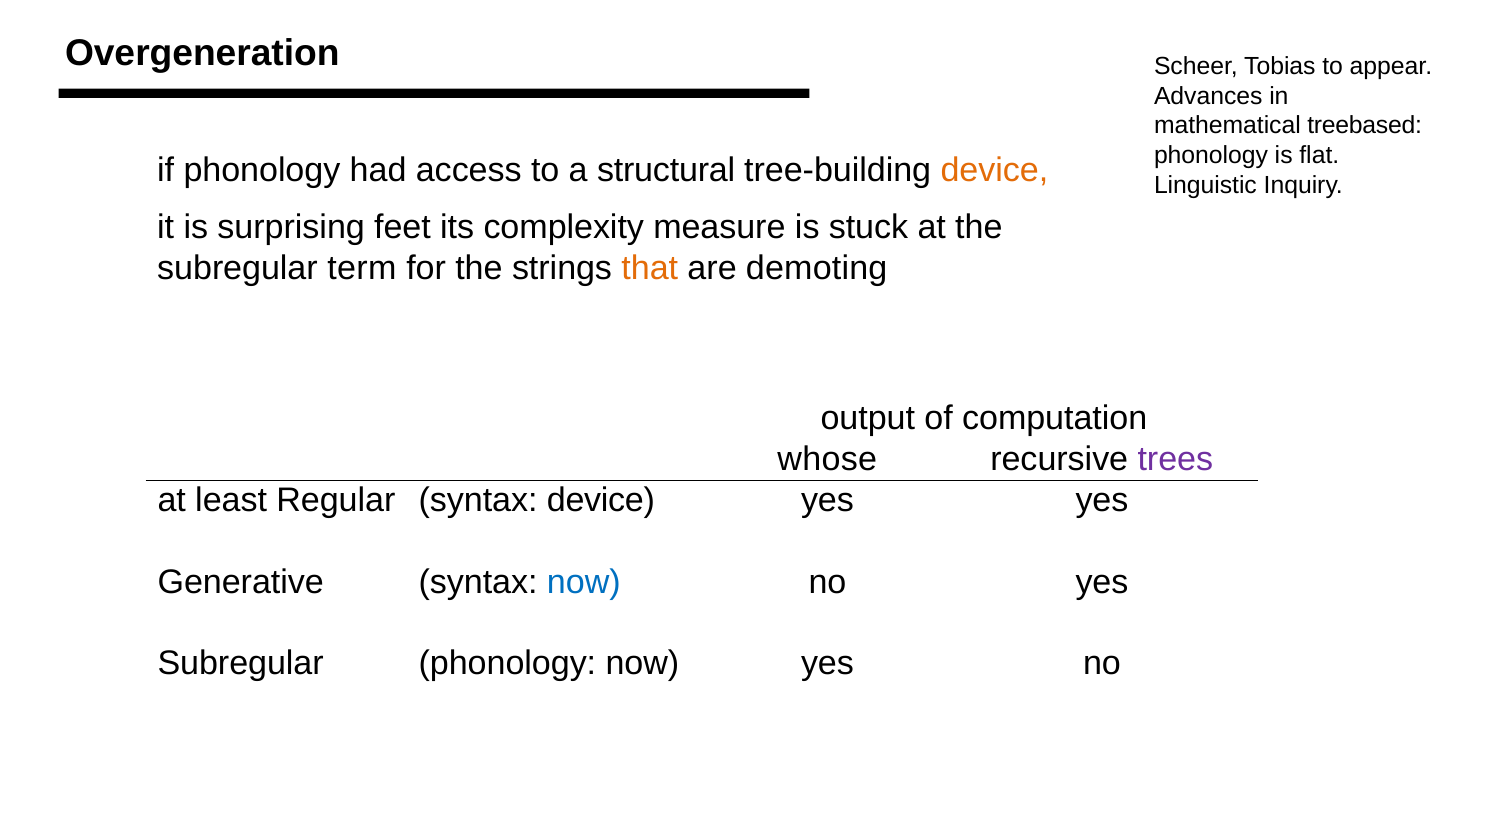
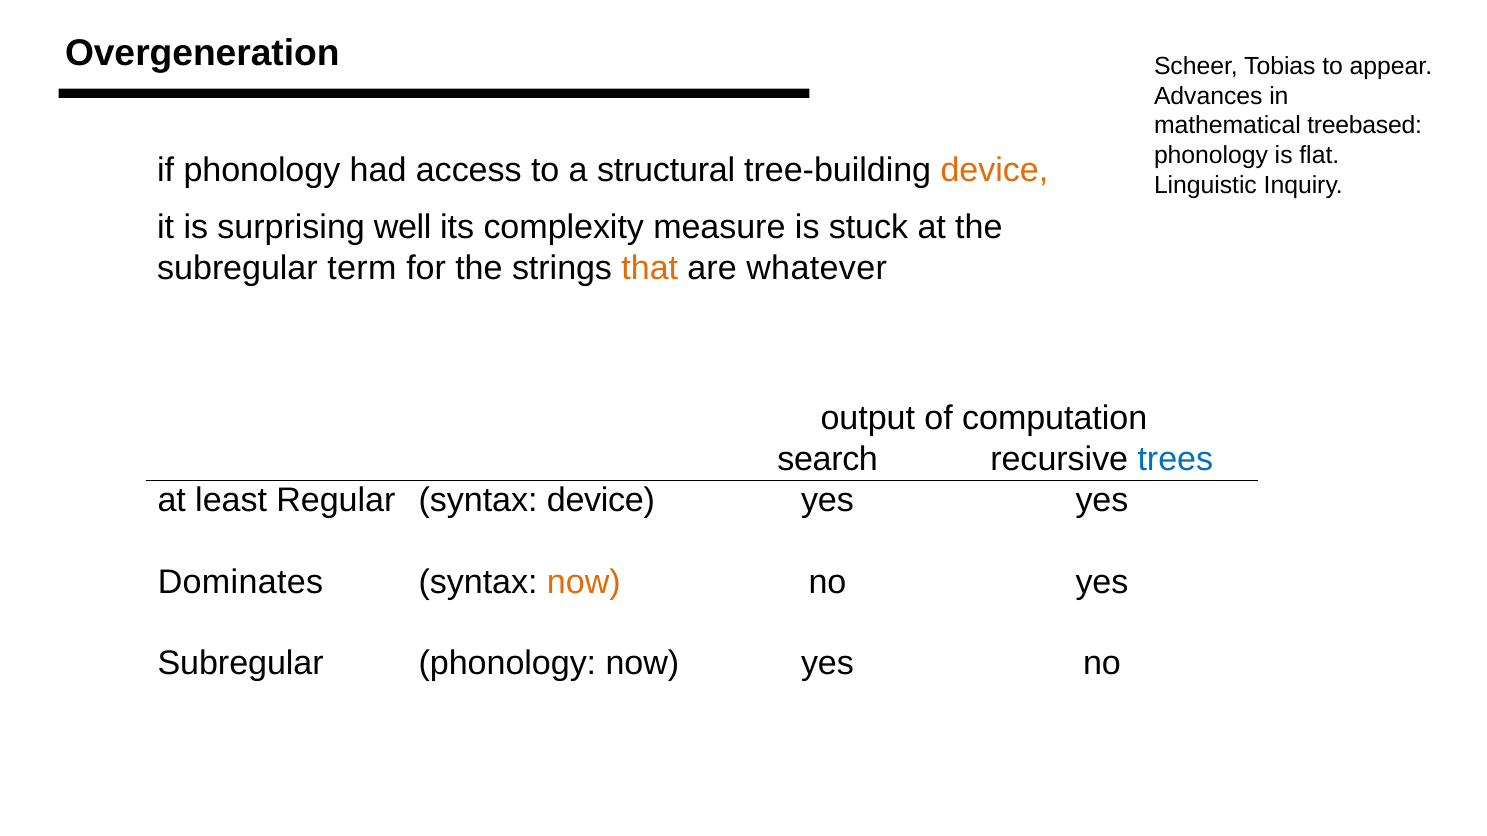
feet: feet -> well
demoting: demoting -> whatever
whose: whose -> search
trees colour: purple -> blue
Generative: Generative -> Dominates
now at (584, 582) colour: blue -> orange
